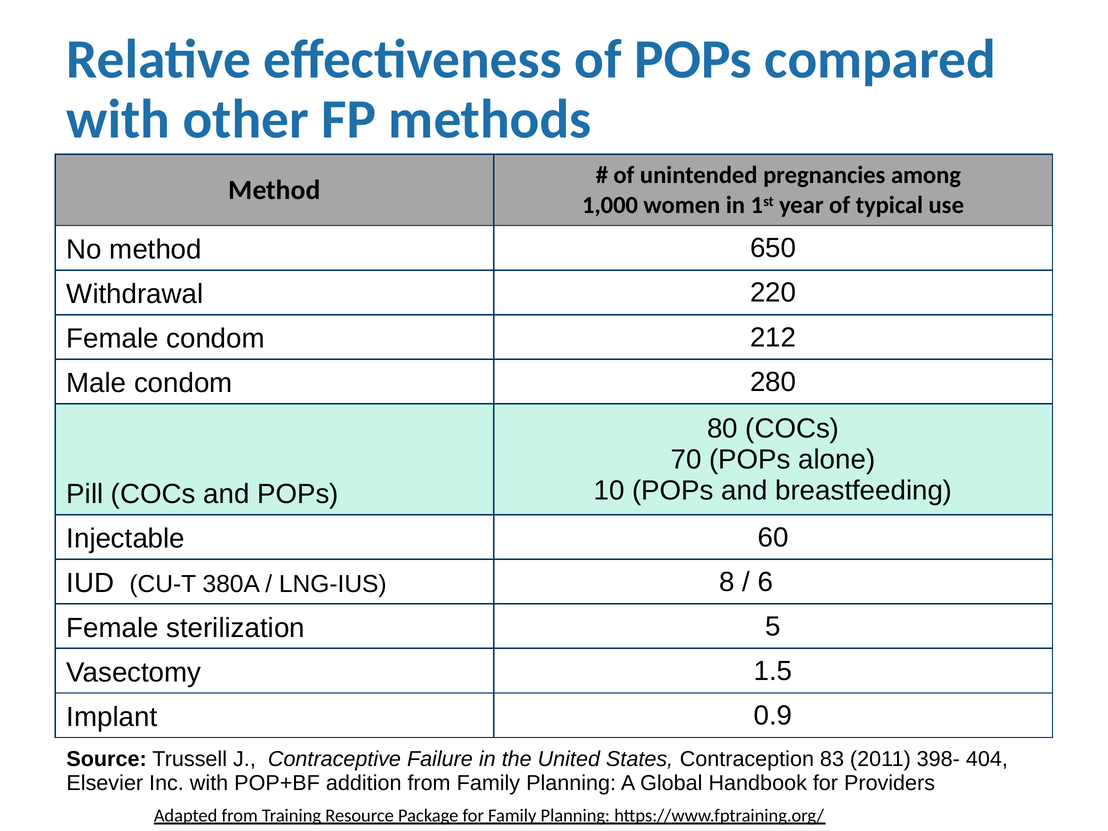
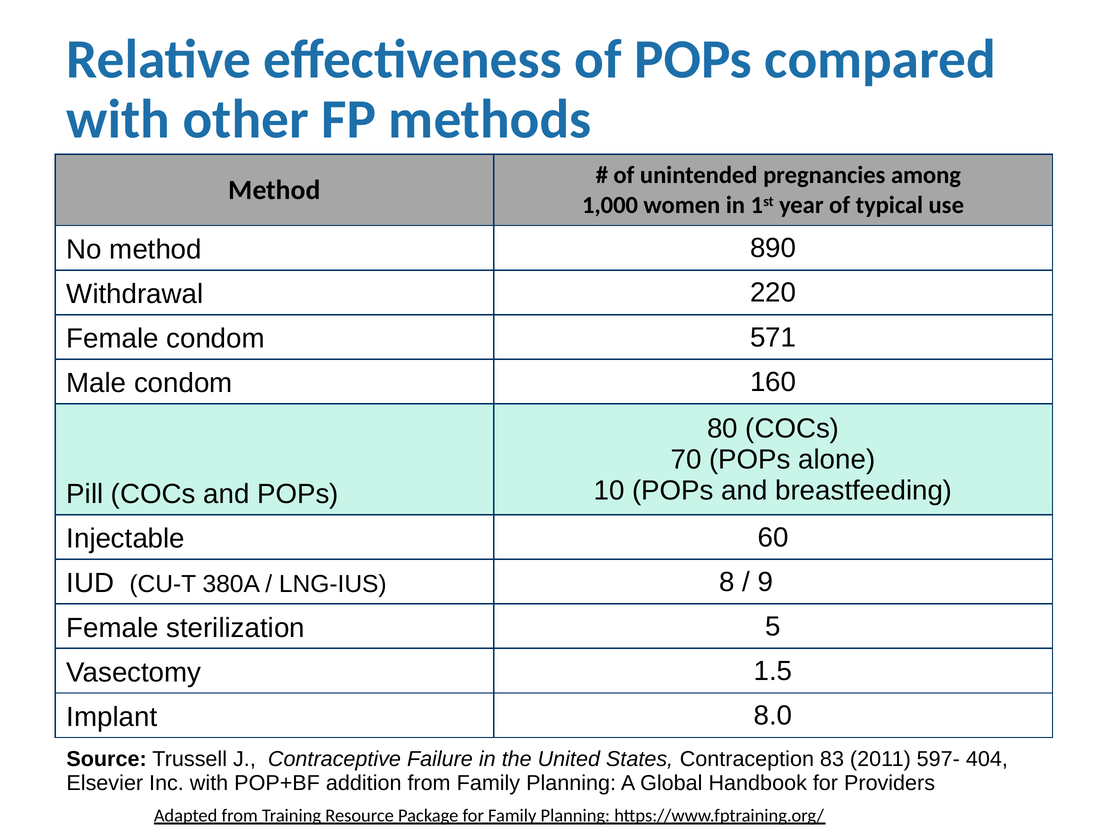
650: 650 -> 890
212: 212 -> 571
280: 280 -> 160
6: 6 -> 9
0.9: 0.9 -> 8.0
398-: 398- -> 597-
